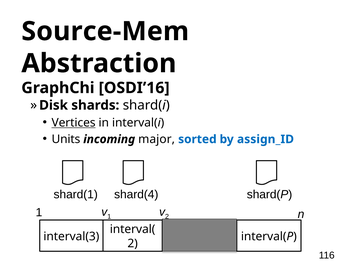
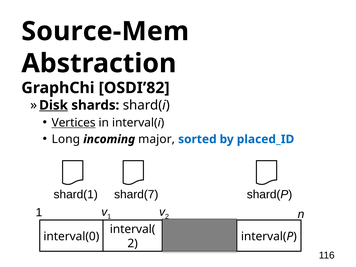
OSDI’16: OSDI’16 -> OSDI’82
Disk underline: none -> present
Units: Units -> Long
assign_ID: assign_ID -> placed_ID
shard(4: shard(4 -> shard(7
interval(3: interval(3 -> interval(0
